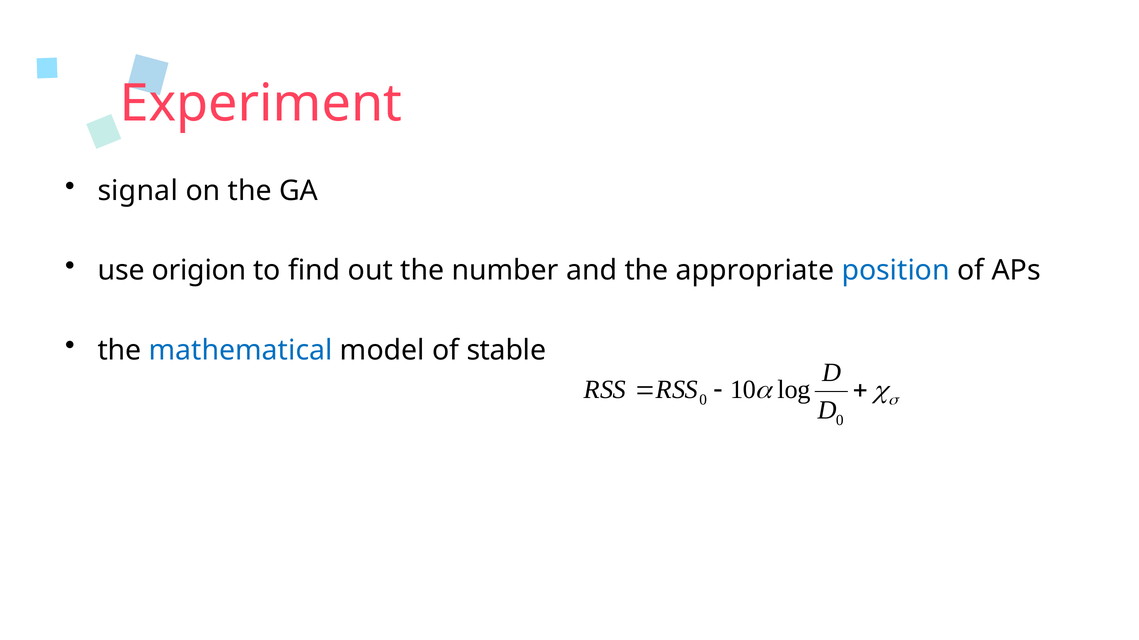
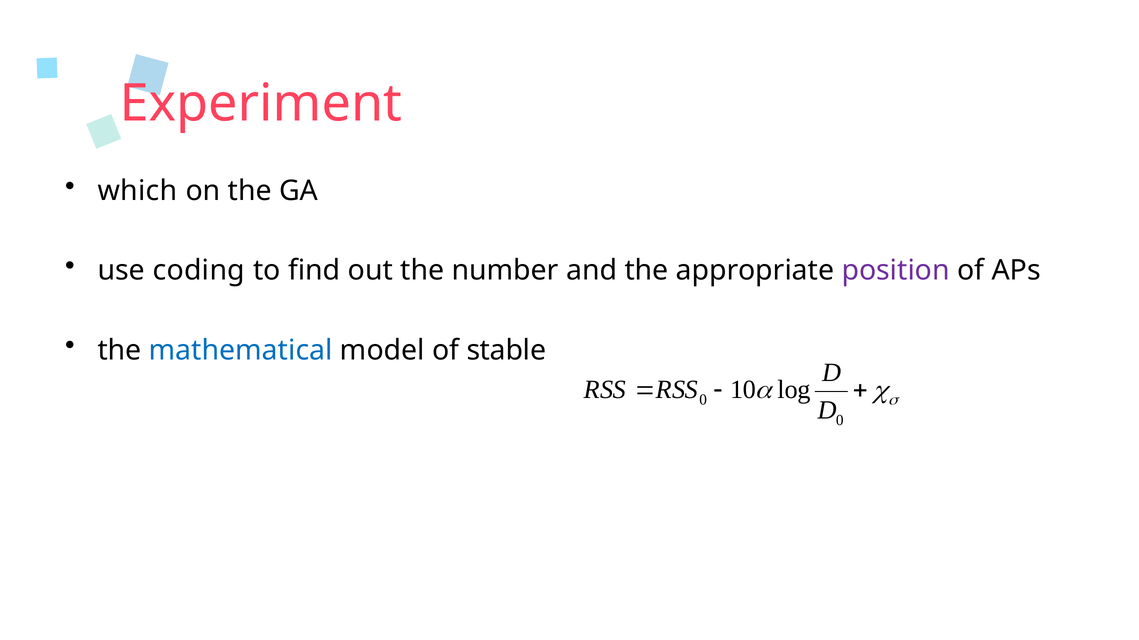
signal: signal -> which
origion: origion -> coding
position colour: blue -> purple
